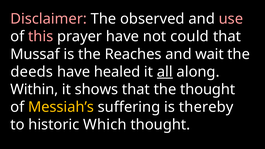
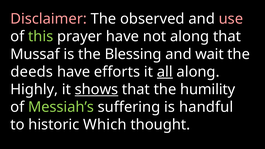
this colour: pink -> light green
not could: could -> along
Reaches: Reaches -> Blessing
healed: healed -> efforts
Within: Within -> Highly
shows underline: none -> present
the thought: thought -> humility
Messiah’s colour: yellow -> light green
thereby: thereby -> handful
